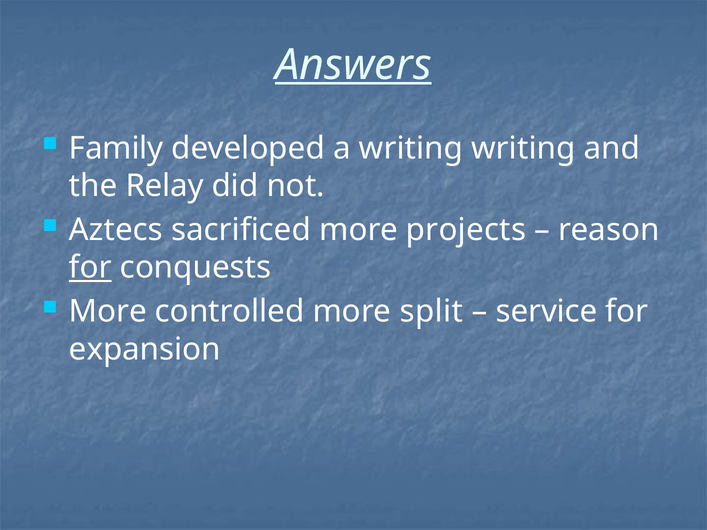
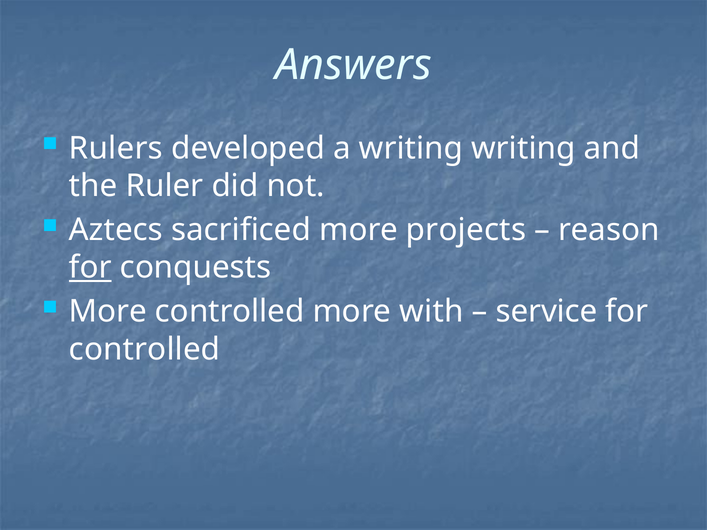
Answers underline: present -> none
Family: Family -> Rulers
Relay: Relay -> Ruler
split: split -> with
expansion at (145, 349): expansion -> controlled
